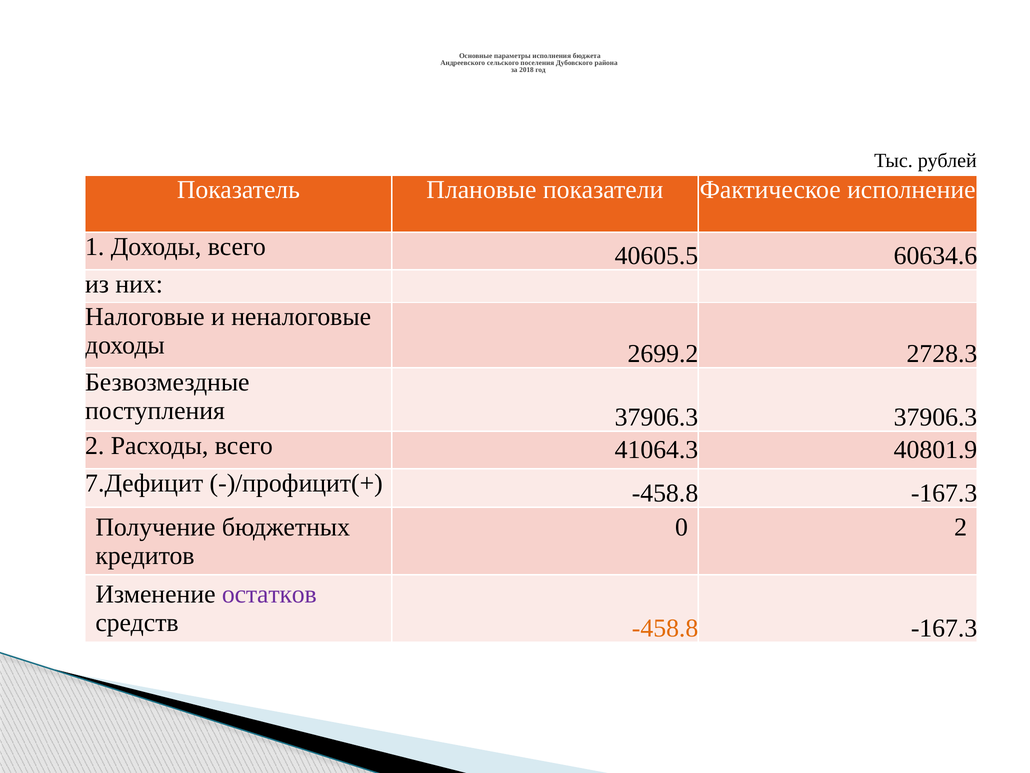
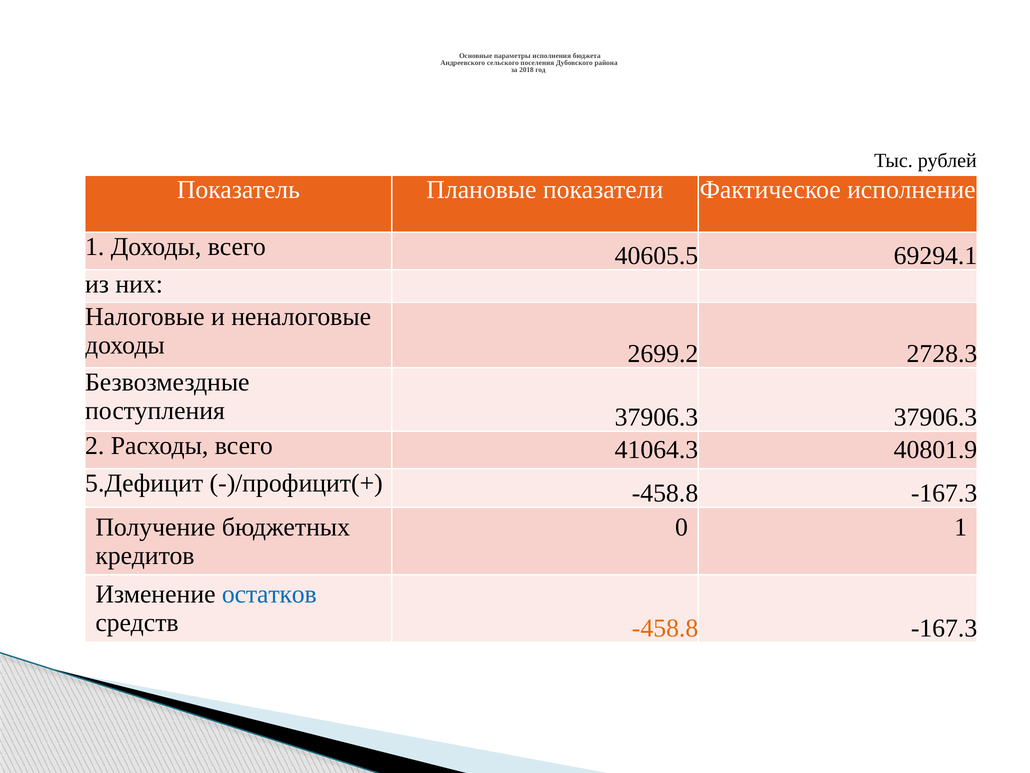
60634.6: 60634.6 -> 69294.1
7.Дефицит: 7.Дефицит -> 5.Дефицит
0 2: 2 -> 1
остатков colour: purple -> blue
